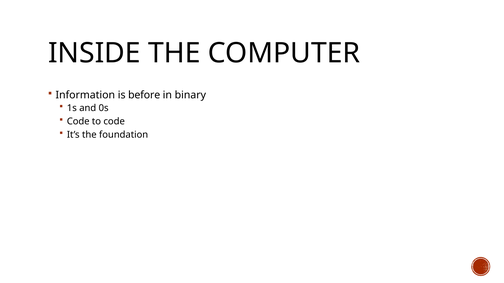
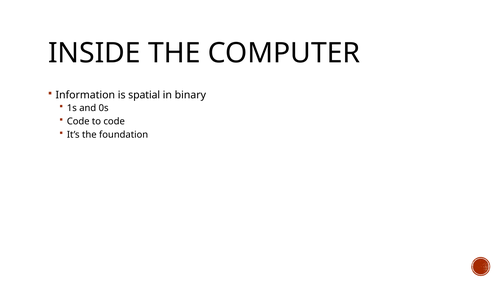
before: before -> spatial
